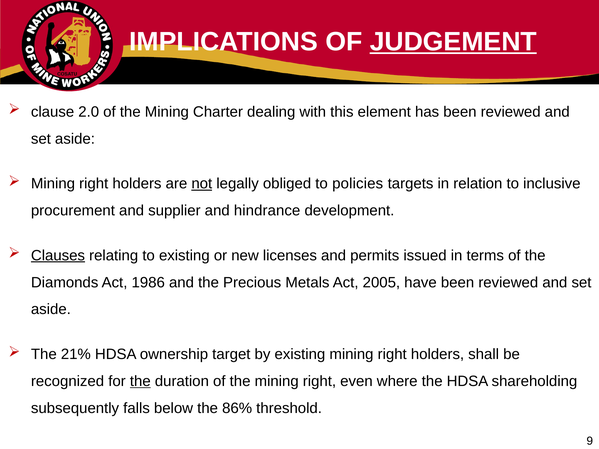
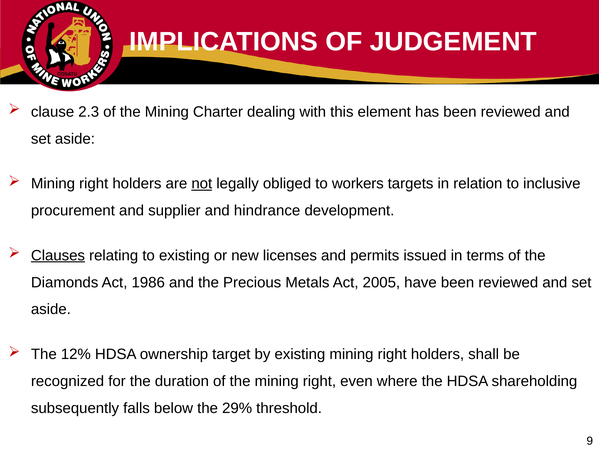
JUDGEMENT underline: present -> none
2.0: 2.0 -> 2.3
policies: policies -> workers
21%: 21% -> 12%
the at (140, 381) underline: present -> none
86%: 86% -> 29%
